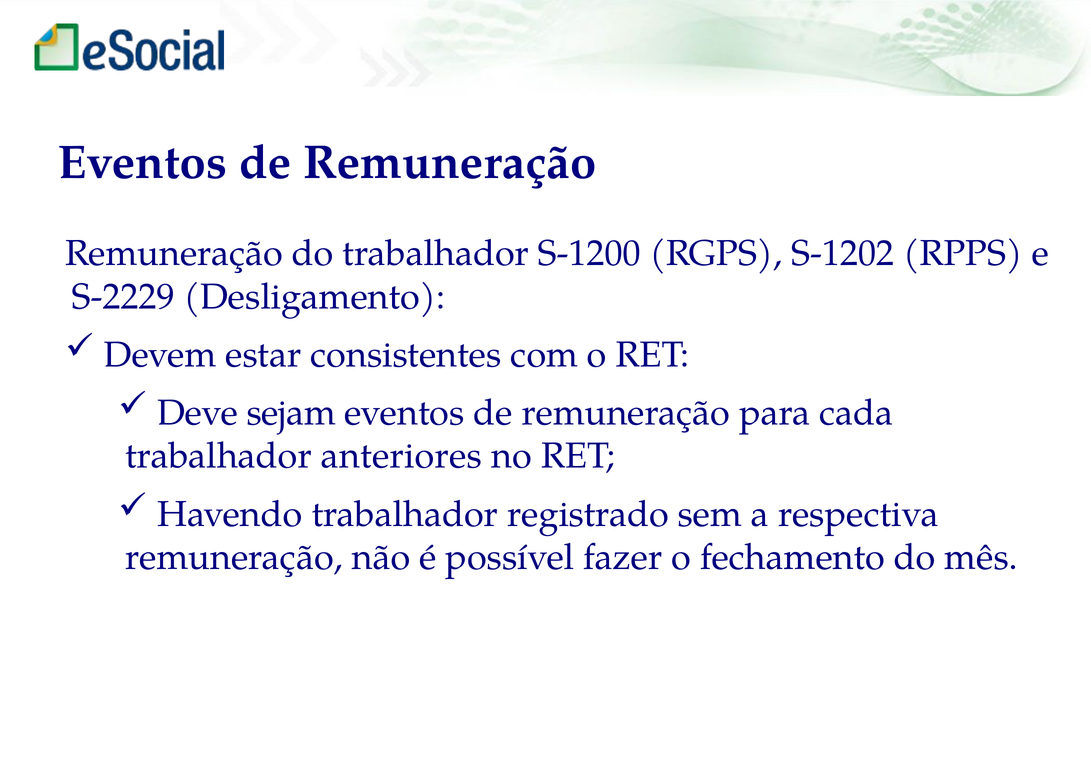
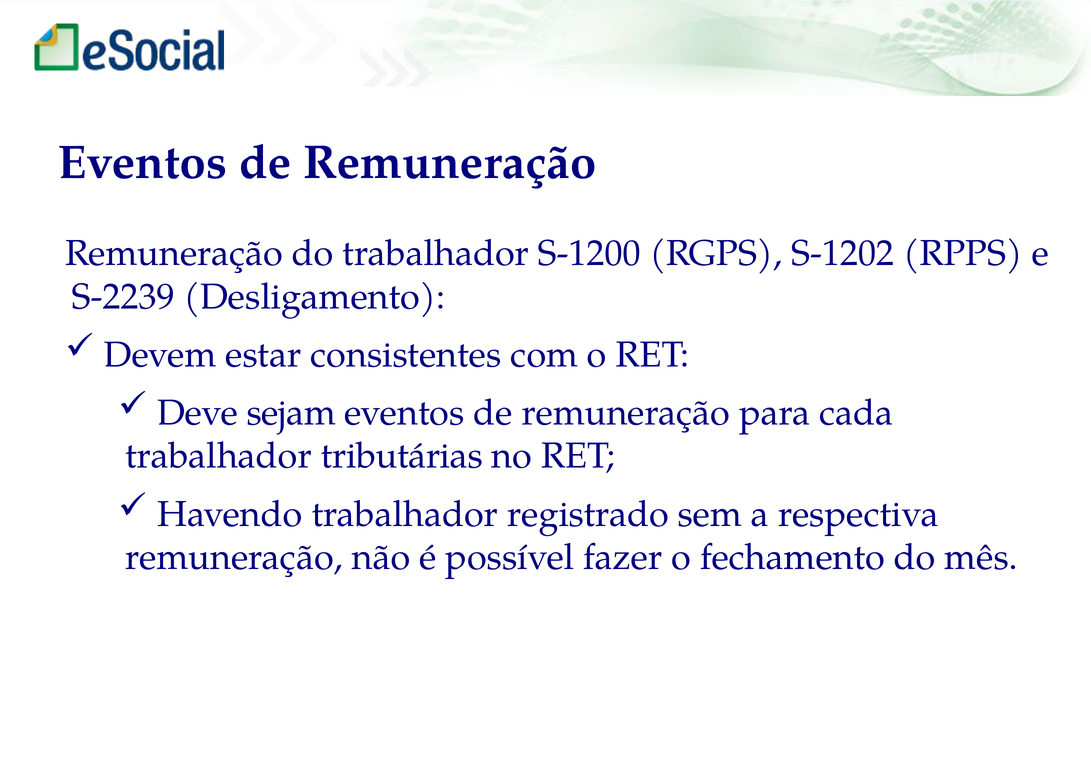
S-2229: S-2229 -> S-2239
anteriores: anteriores -> tributárias
